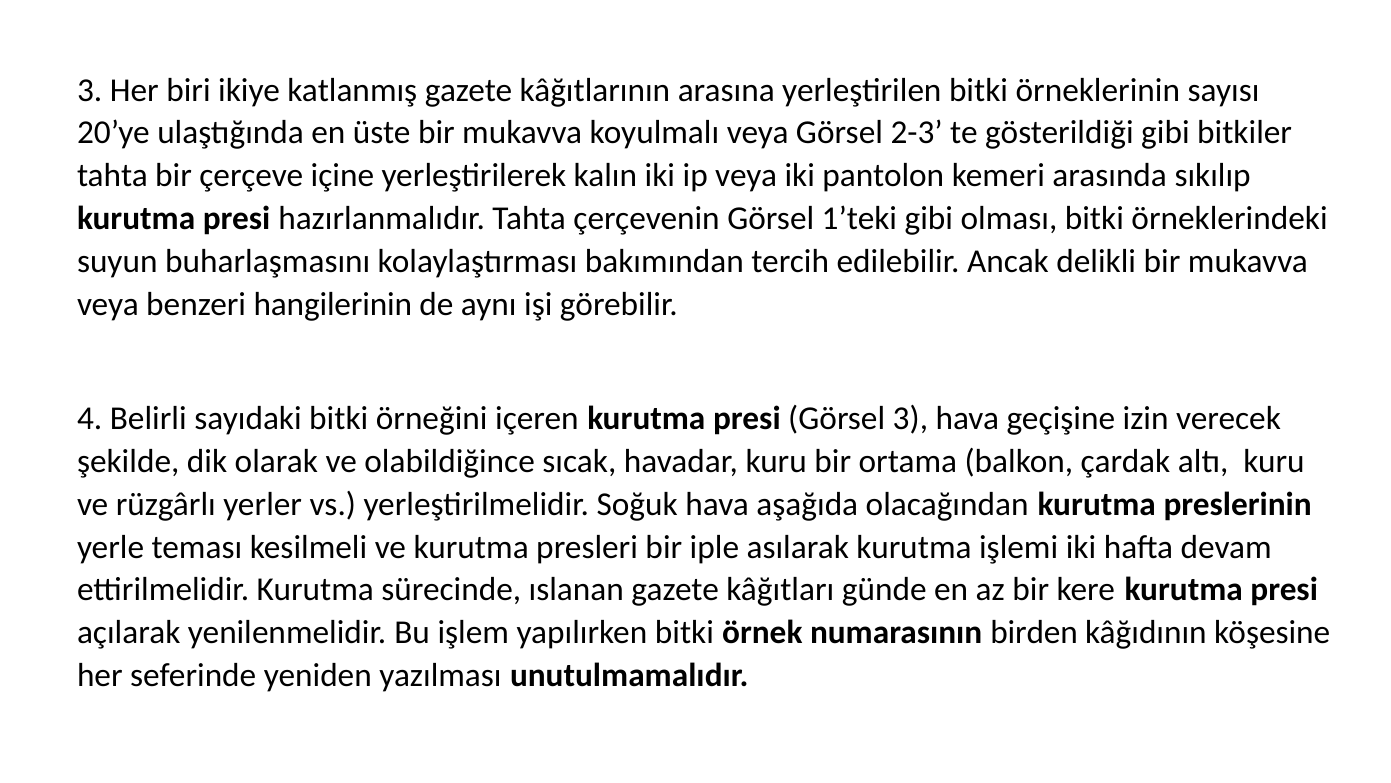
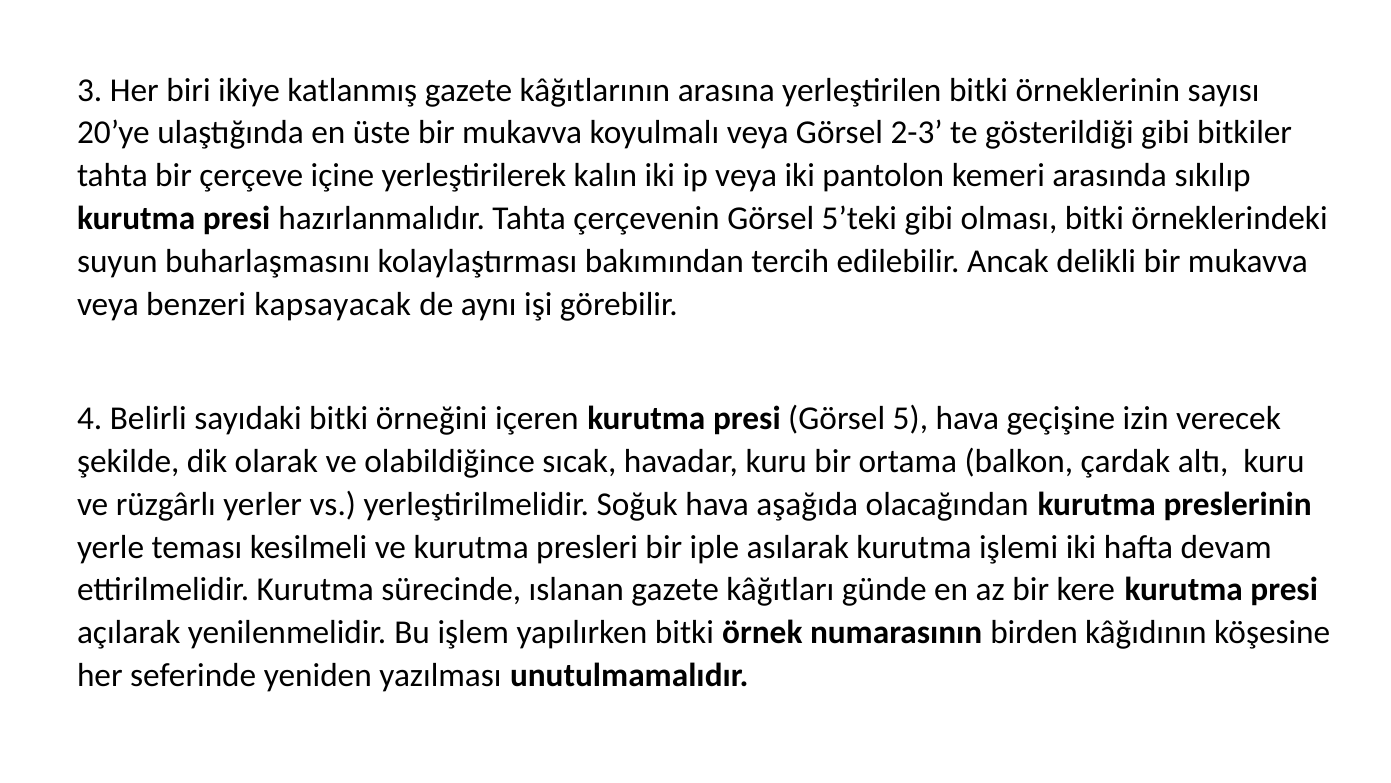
1’teki: 1’teki -> 5’teki
hangilerinin: hangilerinin -> kapsayacak
Görsel 3: 3 -> 5
